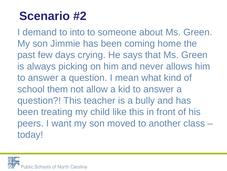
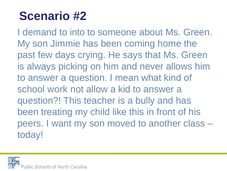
them: them -> work
